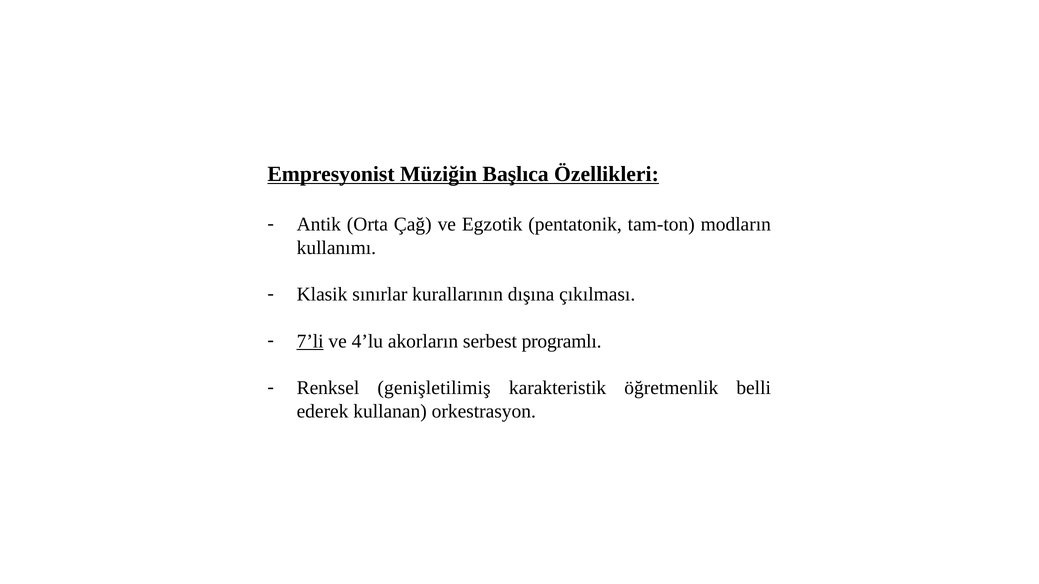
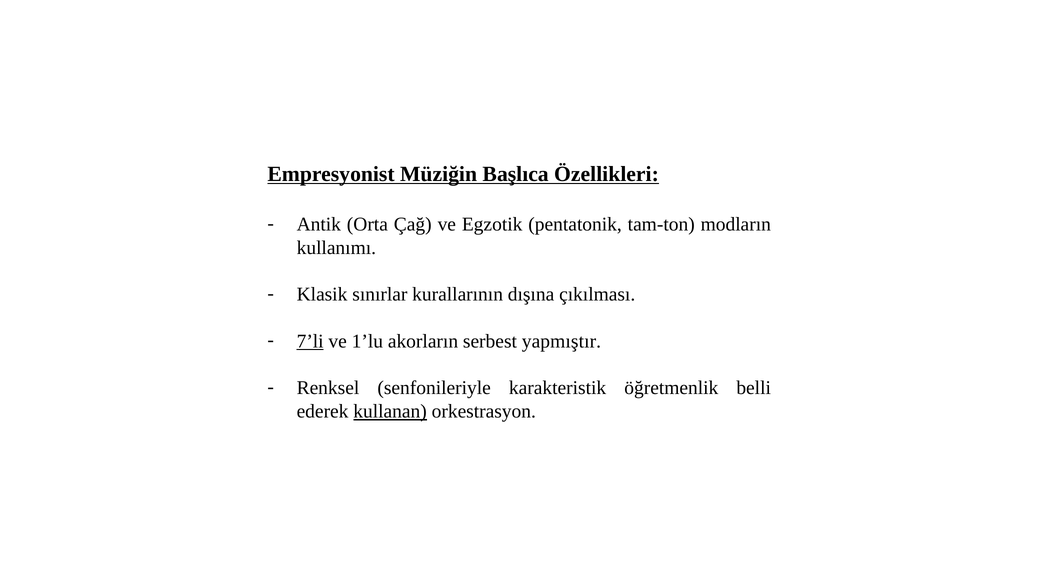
4’lu: 4’lu -> 1’lu
programlı: programlı -> yapmıştır
genişletilimiş: genişletilimiş -> senfonileriyle
kullanan underline: none -> present
